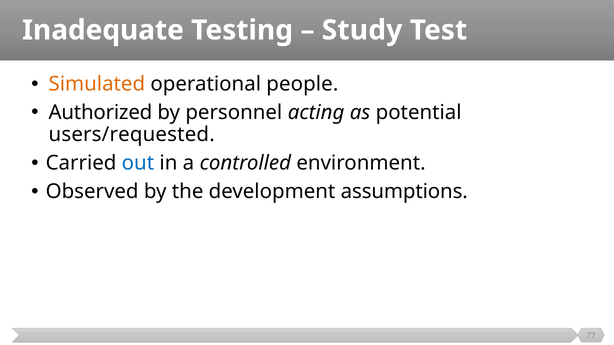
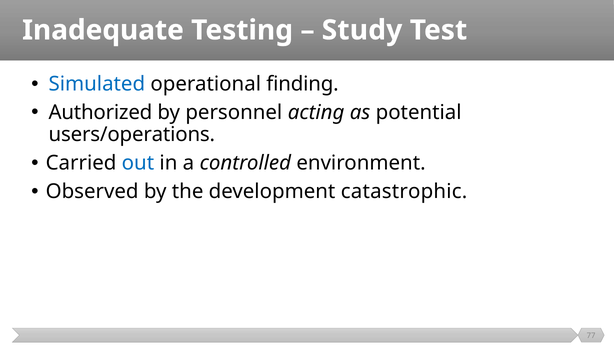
Simulated colour: orange -> blue
people: people -> finding
users/requested: users/requested -> users/operations
assumptions: assumptions -> catastrophic
